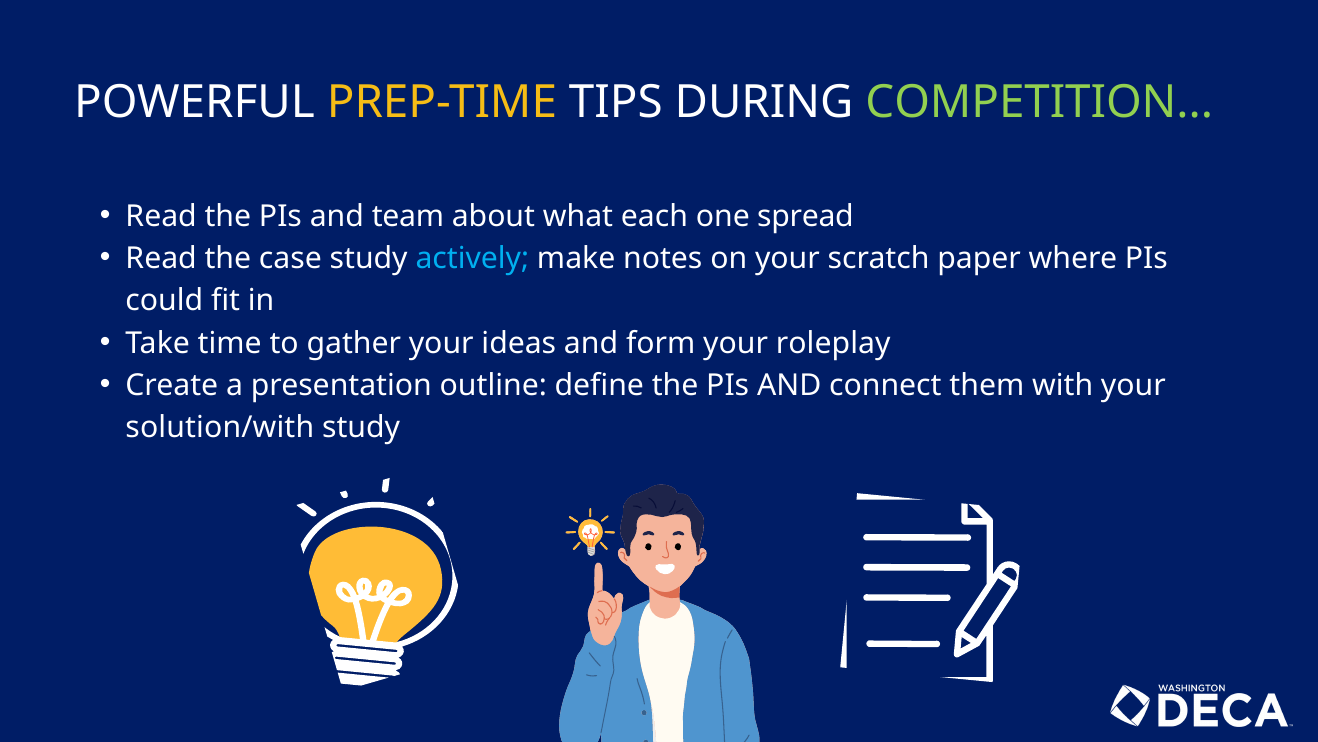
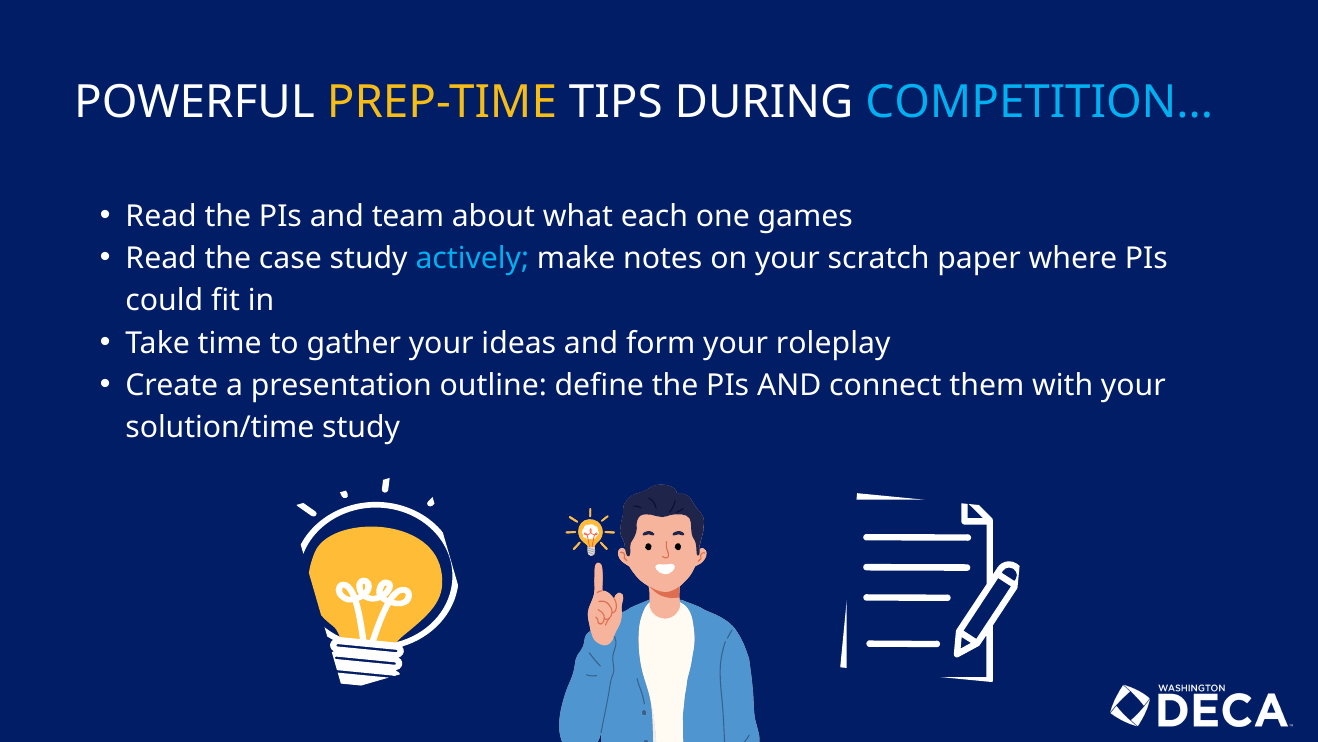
COMPETITION colour: light green -> light blue
spread: spread -> games
solution/with: solution/with -> solution/time
